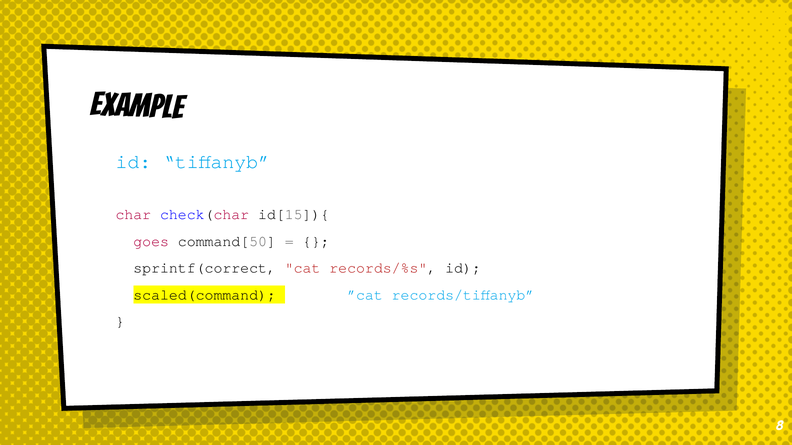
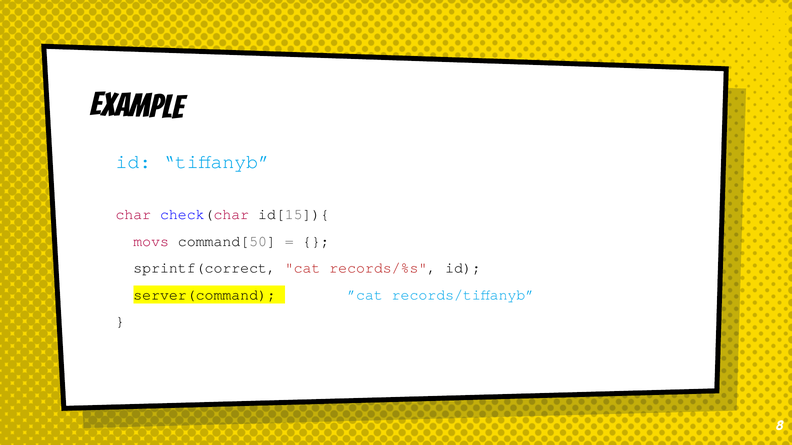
goes: goes -> movs
scaled(command: scaled(command -> server(command
